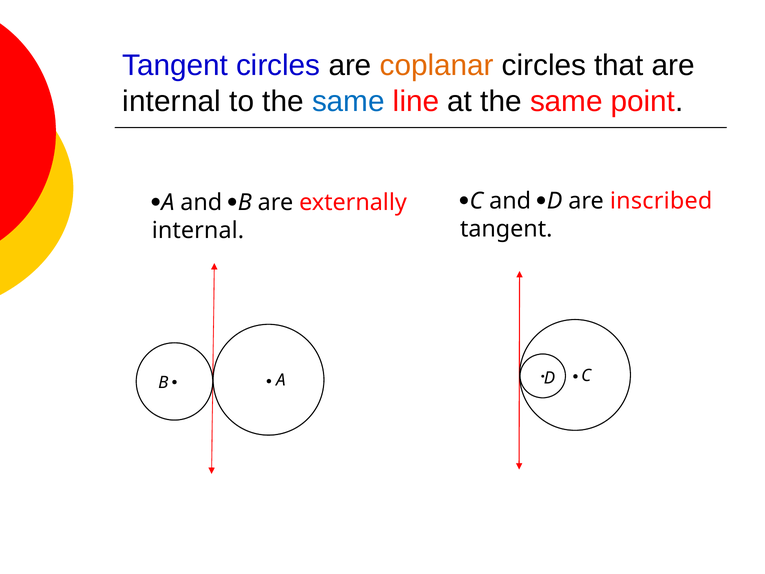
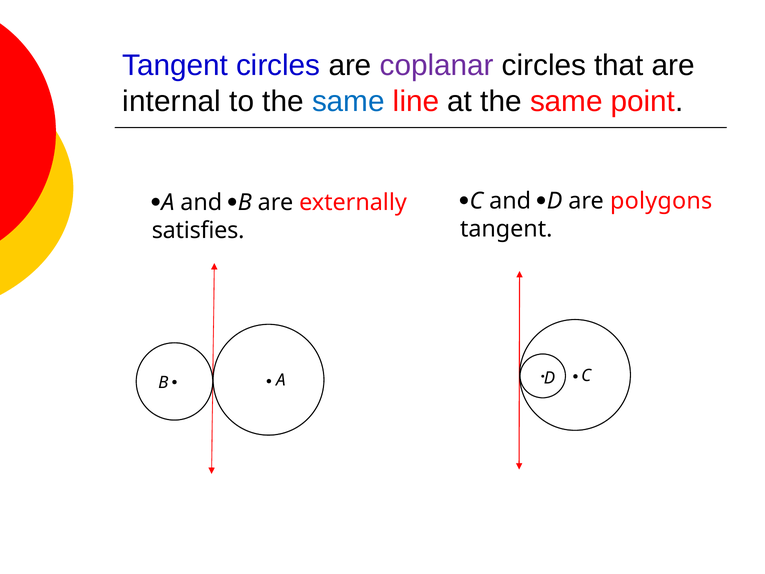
coplanar colour: orange -> purple
inscribed: inscribed -> polygons
internal at (198, 231): internal -> satisfies
